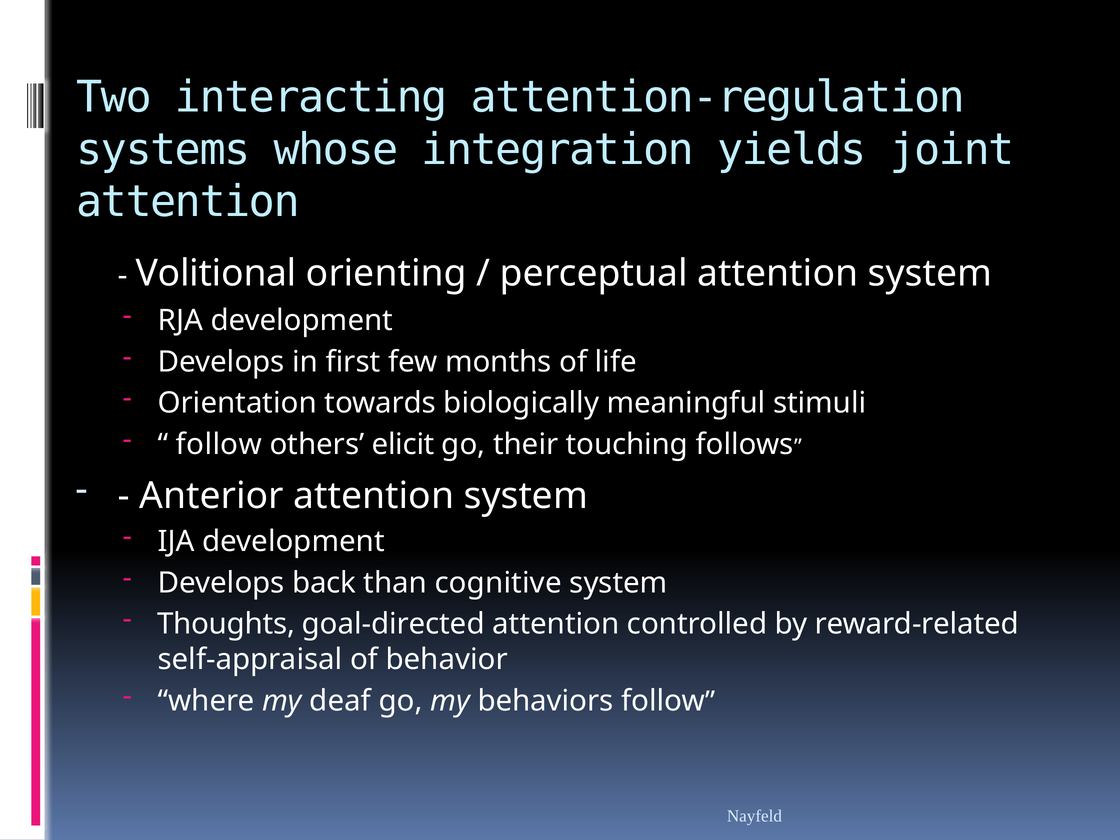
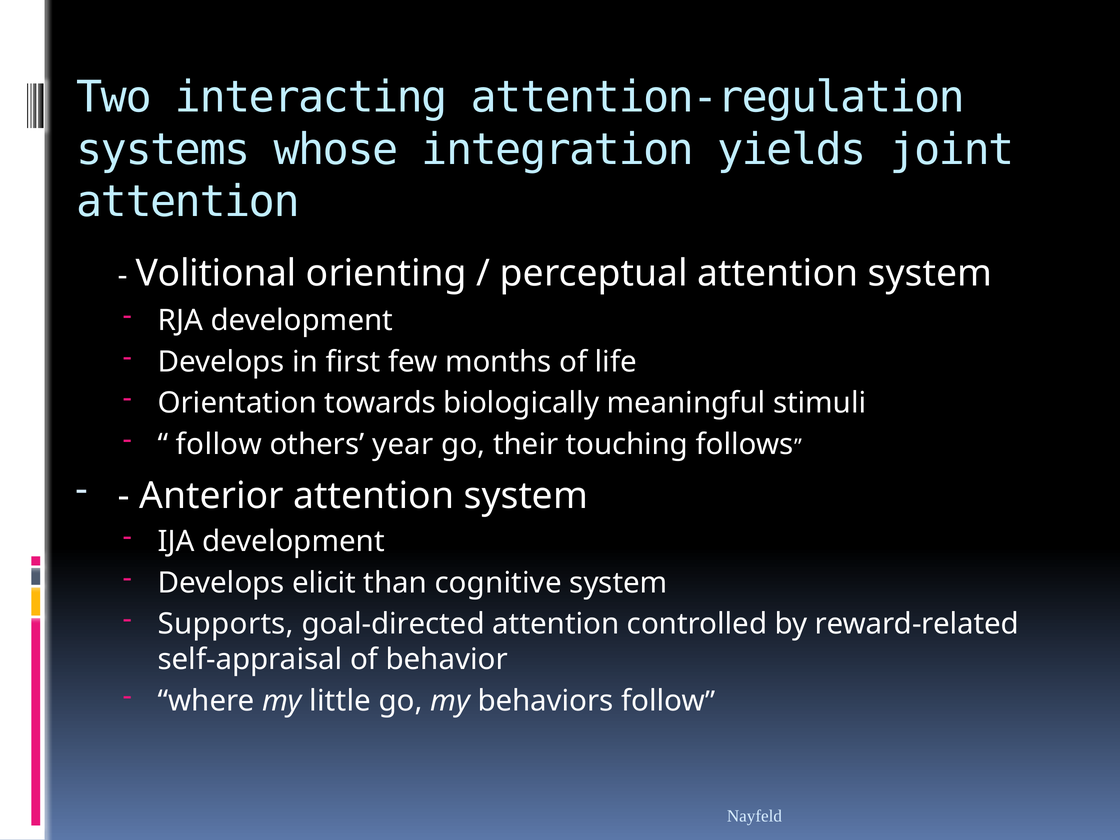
elicit: elicit -> year
back: back -> elicit
Thoughts: Thoughts -> Supports
deaf: deaf -> little
